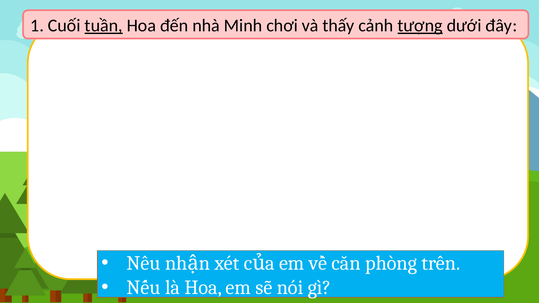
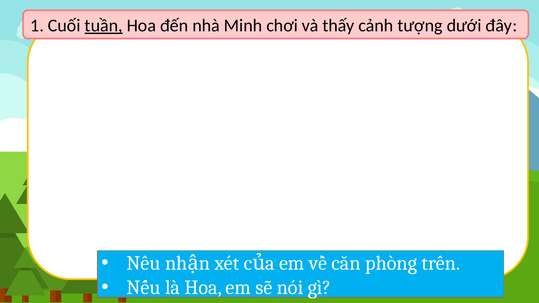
tượng underline: present -> none
